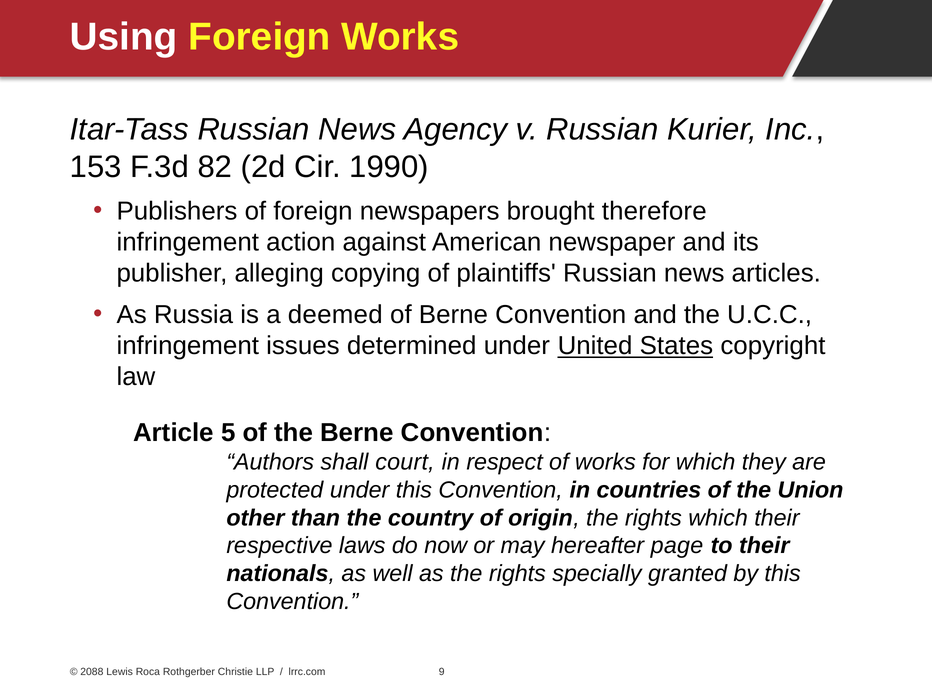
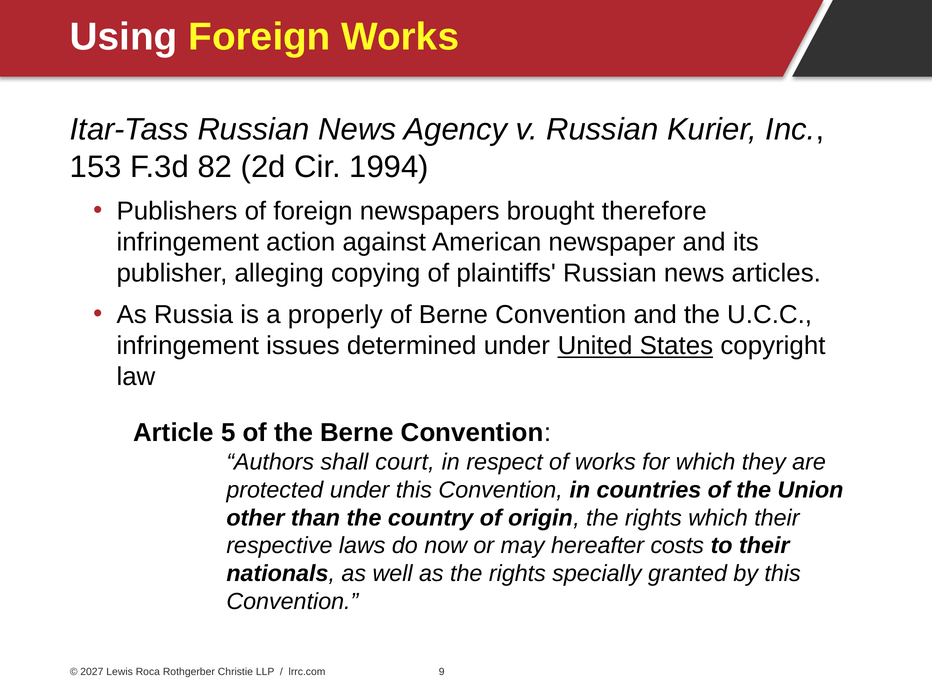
1990: 1990 -> 1994
deemed: deemed -> properly
page: page -> costs
2088: 2088 -> 2027
